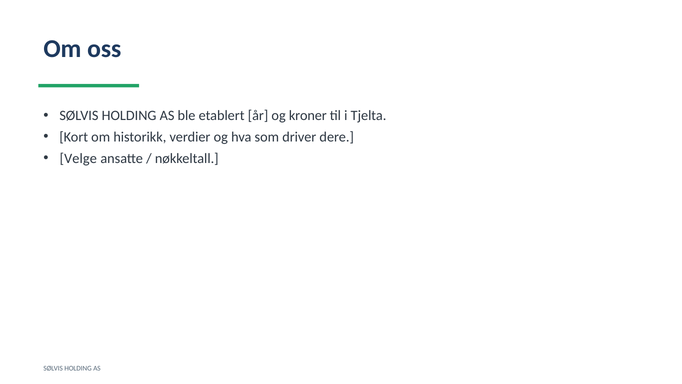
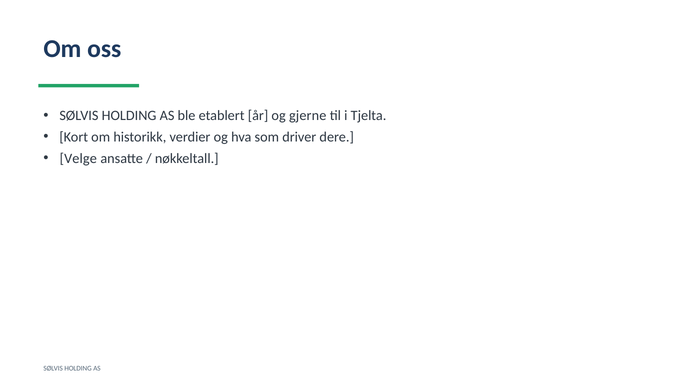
kroner: kroner -> gjerne
